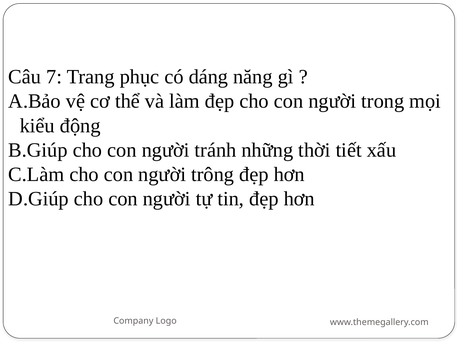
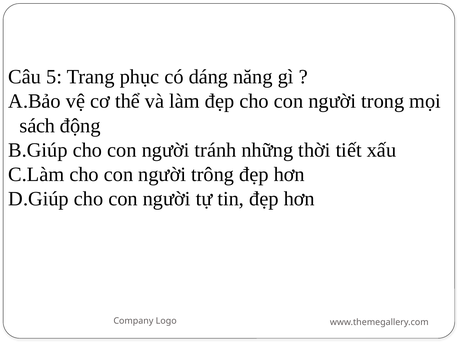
7: 7 -> 5
kiểu: kiểu -> sách
